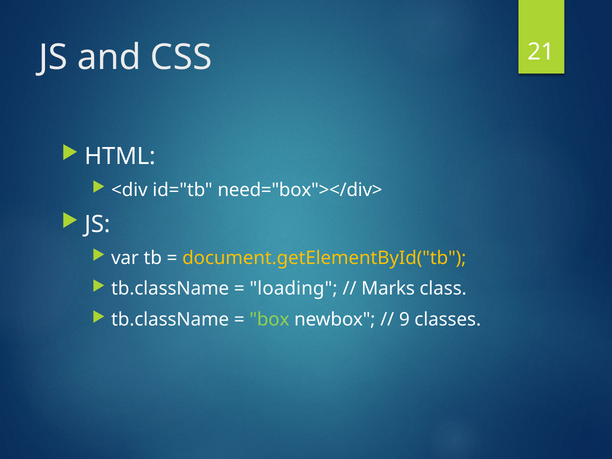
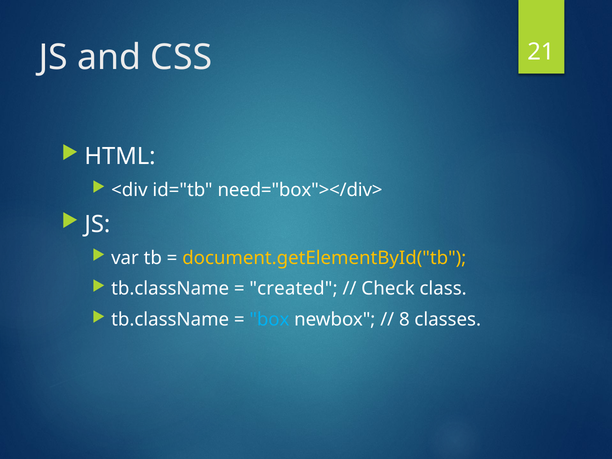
loading: loading -> created
Marks: Marks -> Check
box colour: light green -> light blue
9: 9 -> 8
